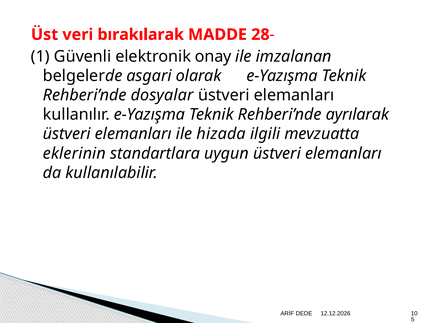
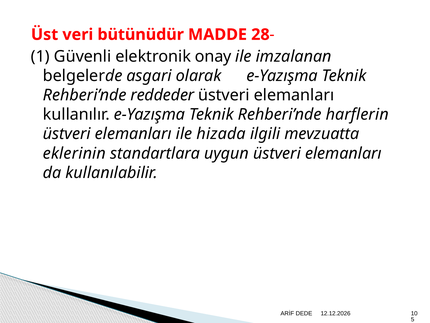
bırakılarak: bırakılarak -> bütünüdür
dosyalar: dosyalar -> reddeder
ayrılarak: ayrılarak -> harflerin
